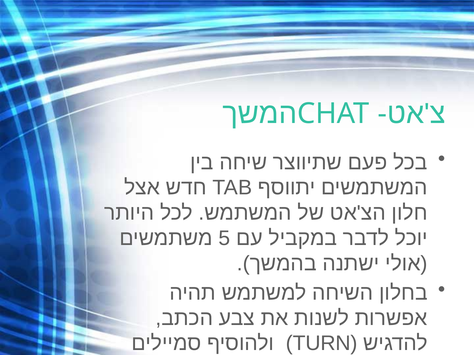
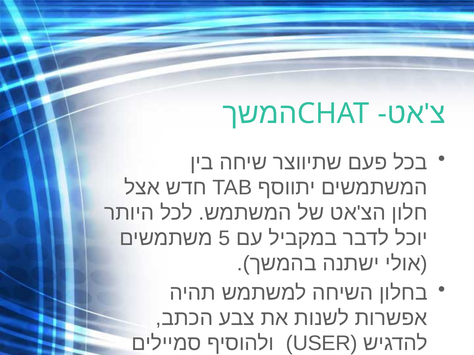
TURN: TURN -> USER
